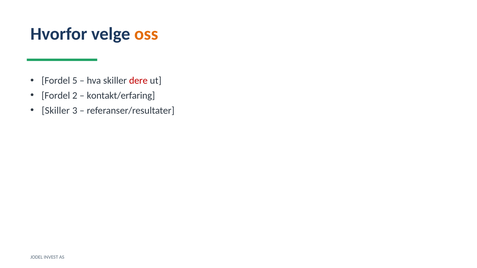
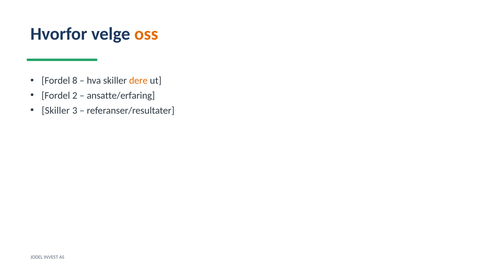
5: 5 -> 8
dere colour: red -> orange
kontakt/erfaring: kontakt/erfaring -> ansatte/erfaring
